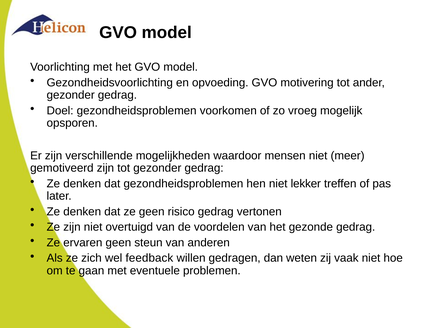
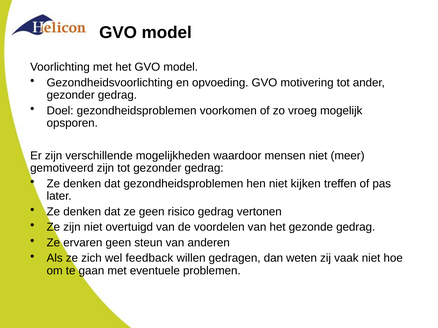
lekker: lekker -> kijken
